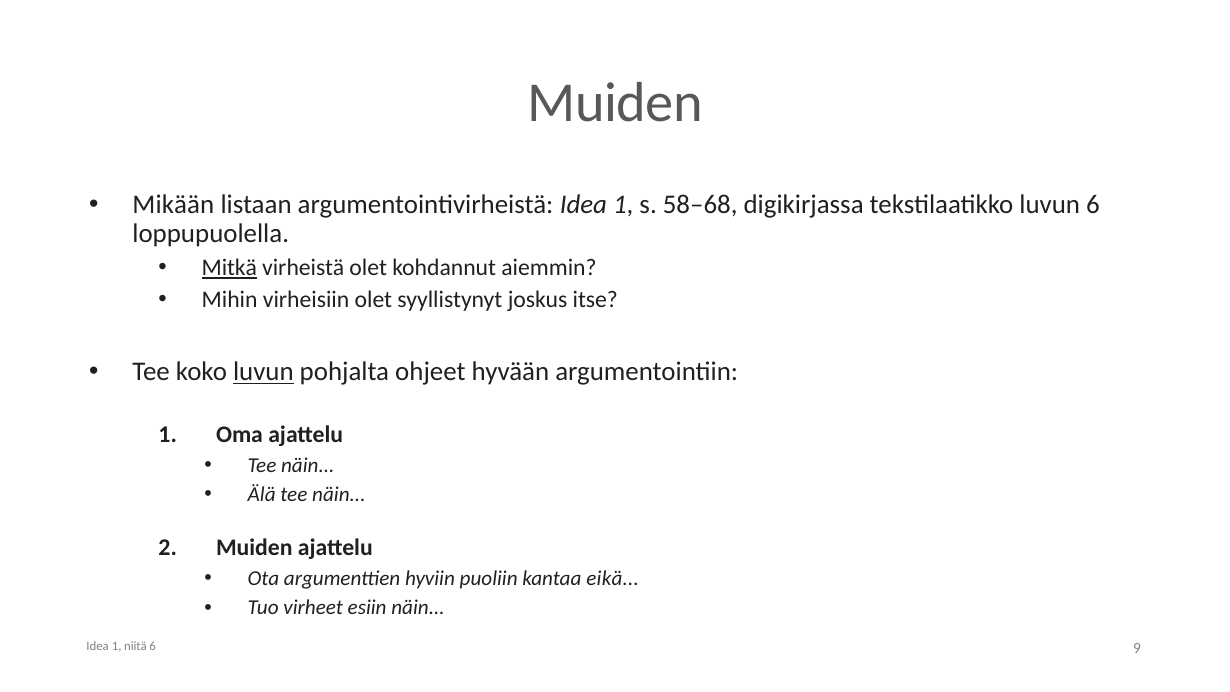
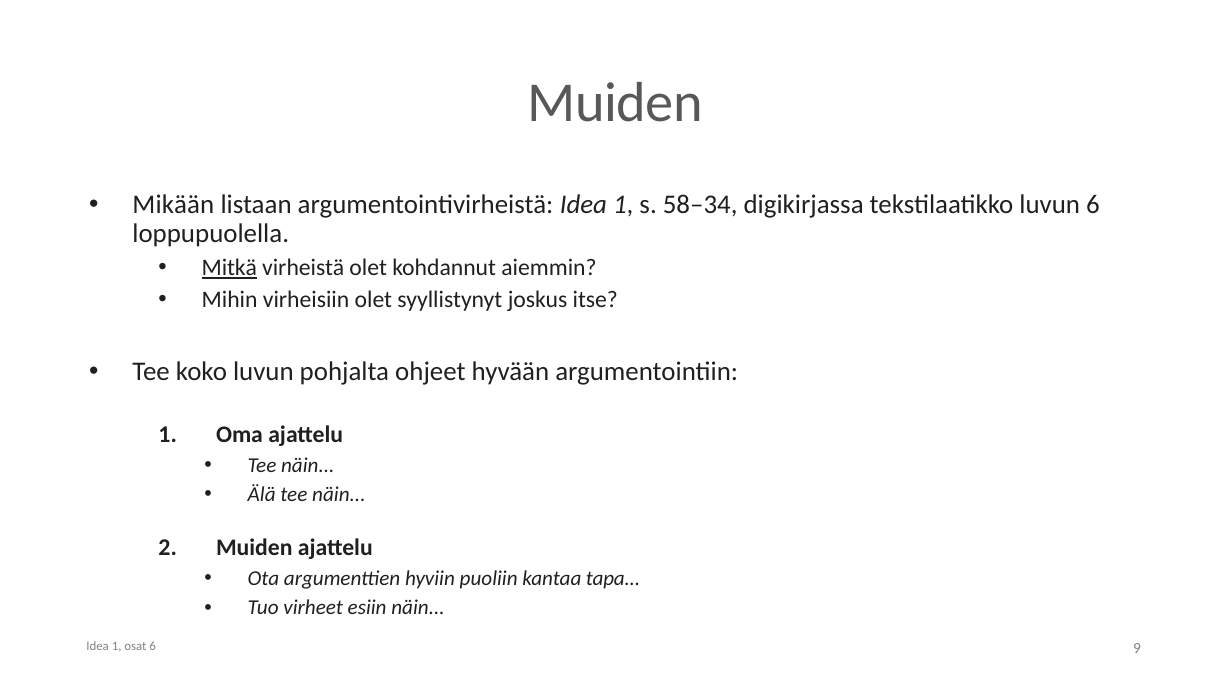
58–68: 58–68 -> 58–34
luvun at (263, 372) underline: present -> none
eikä: eikä -> tapa
niitä: niitä -> osat
